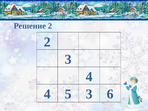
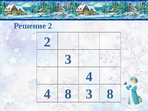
4 5: 5 -> 8
3 6: 6 -> 8
